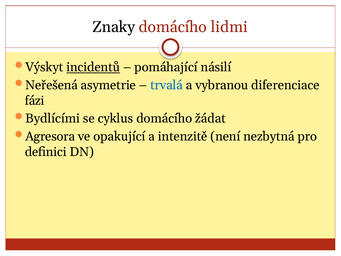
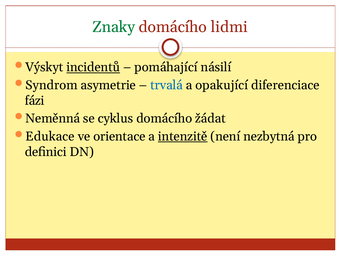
Znaky colour: black -> green
Neřešená: Neřešená -> Syndrom
vybranou: vybranou -> opakující
Bydlícími: Bydlícími -> Neměnná
Agresora: Agresora -> Edukace
opakující: opakující -> orientace
intenzitě underline: none -> present
